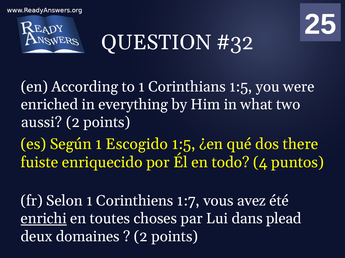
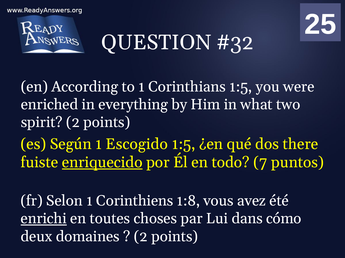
aussi: aussi -> spirit
enriquecido underline: none -> present
4: 4 -> 7
1:7: 1:7 -> 1:8
plead: plead -> cómo
